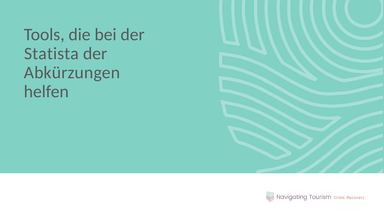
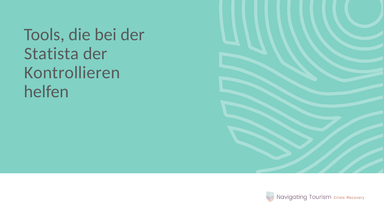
Abkürzungen: Abkürzungen -> Kontrollieren
